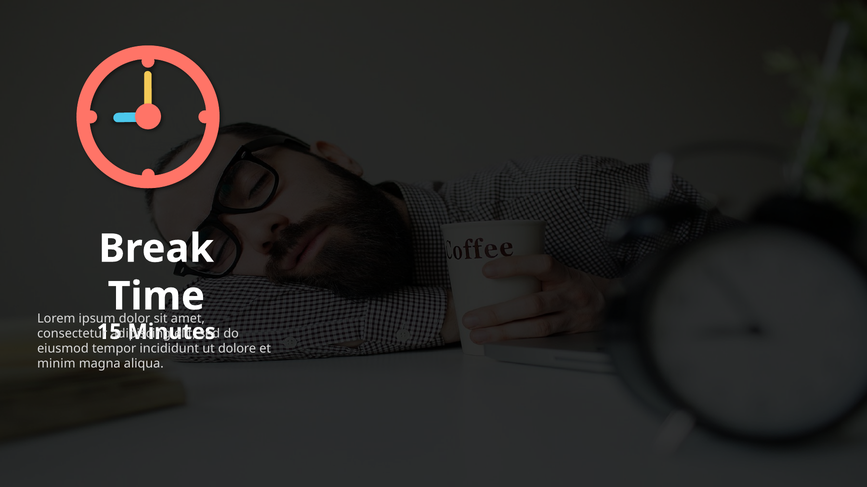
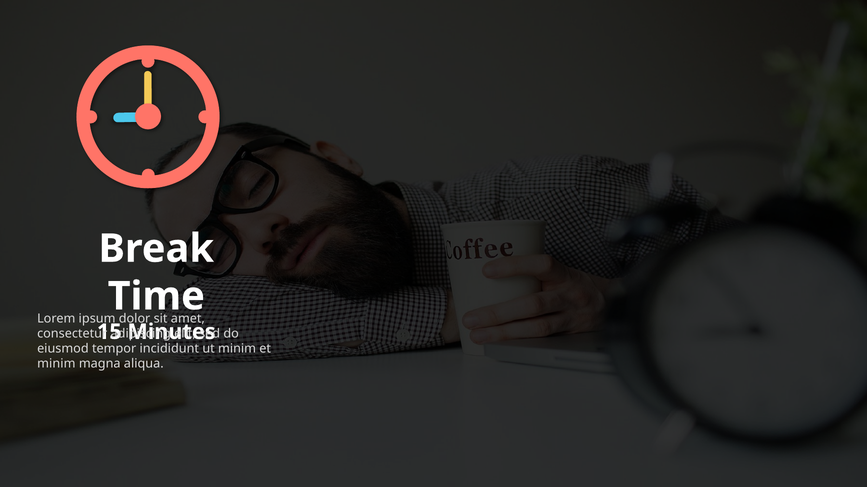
dolore at (237, 349): dolore -> minim
